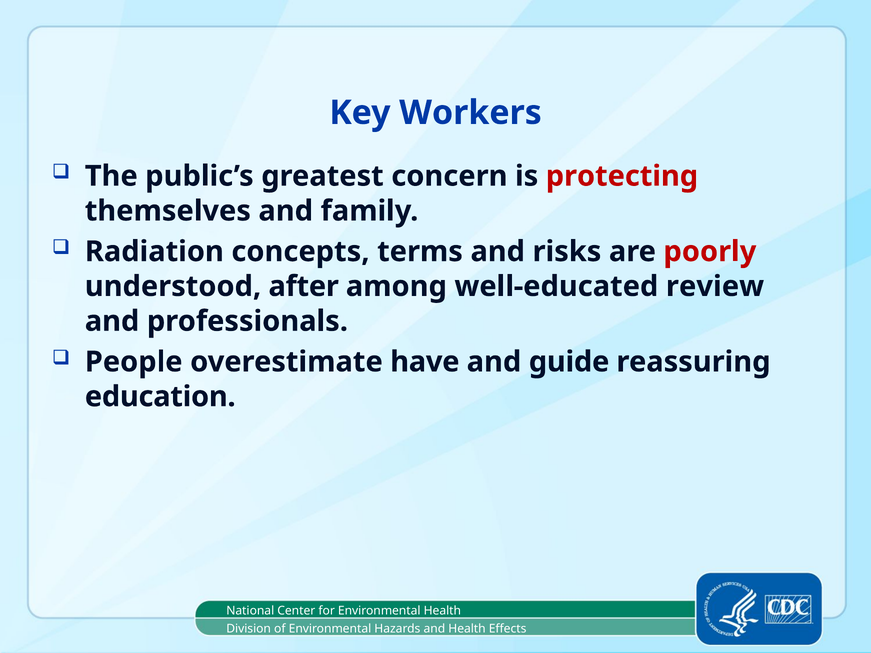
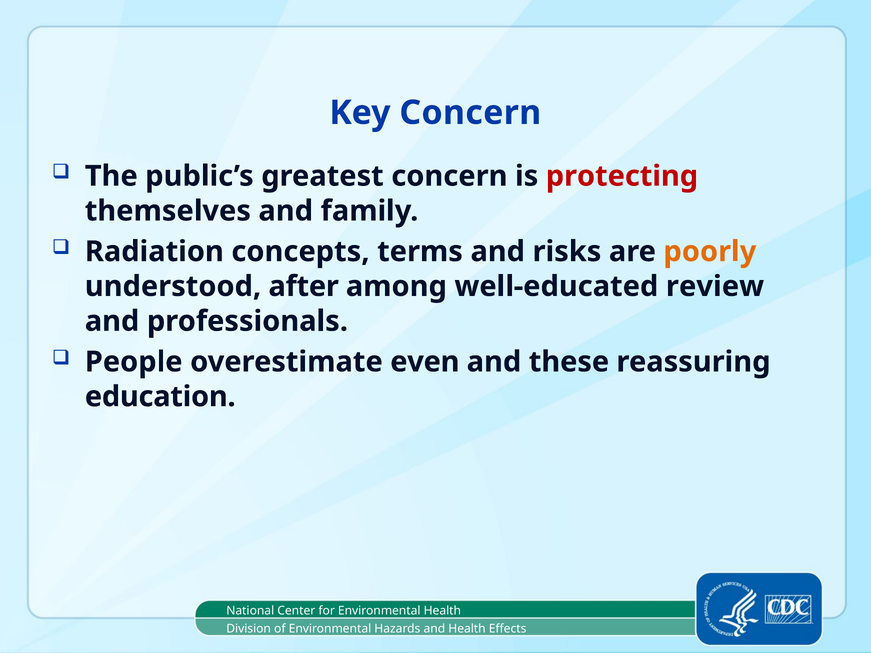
Key Workers: Workers -> Concern
poorly colour: red -> orange
have: have -> even
guide: guide -> these
